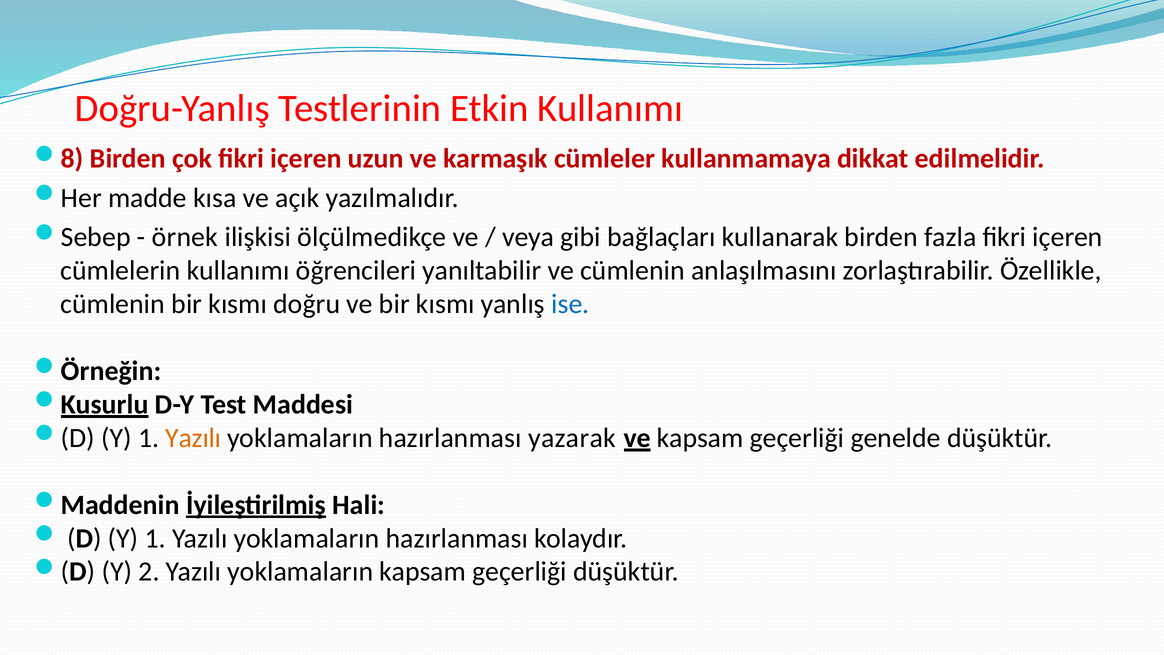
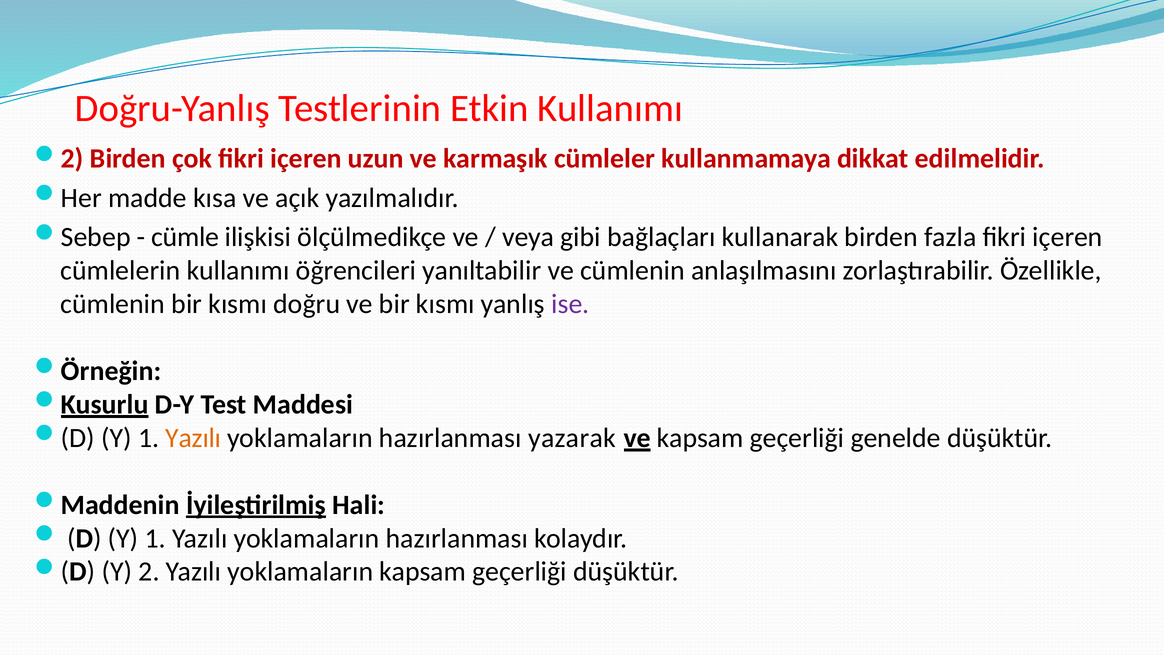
8 at (72, 159): 8 -> 2
örnek: örnek -> cümle
ise colour: blue -> purple
